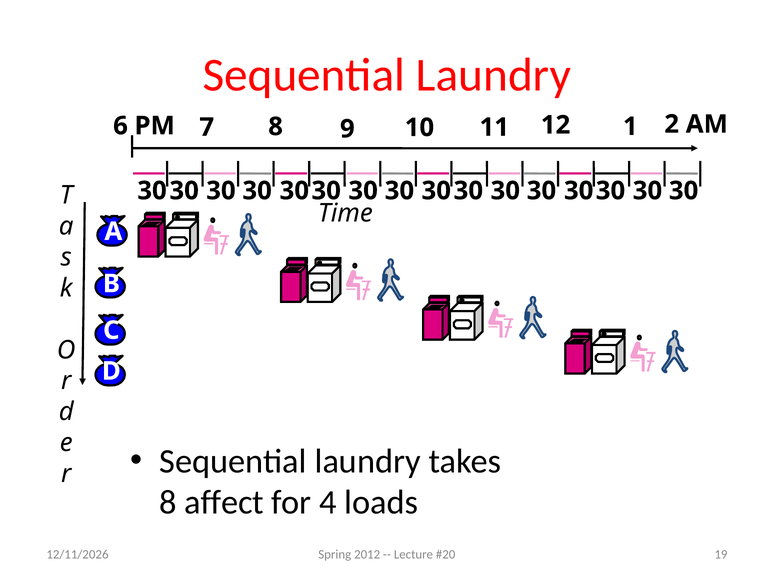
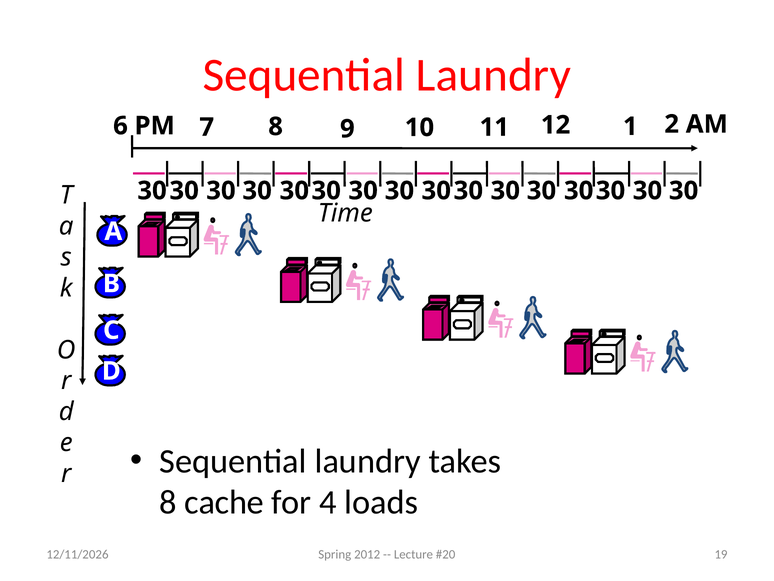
affect: affect -> cache
